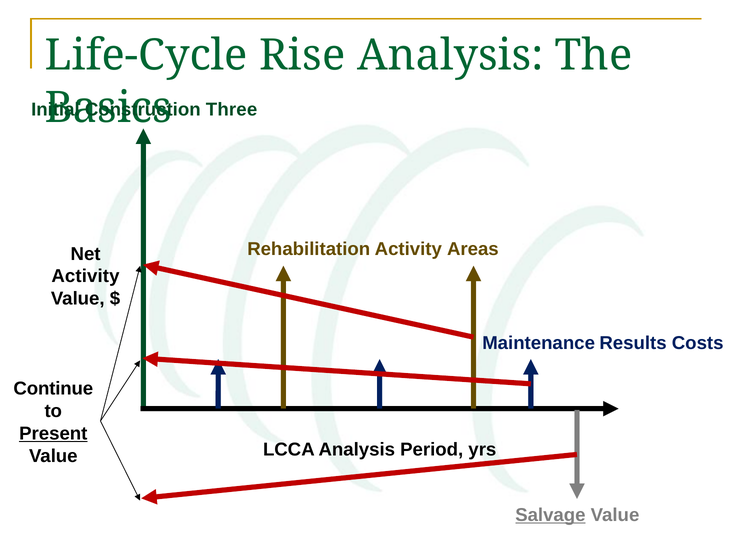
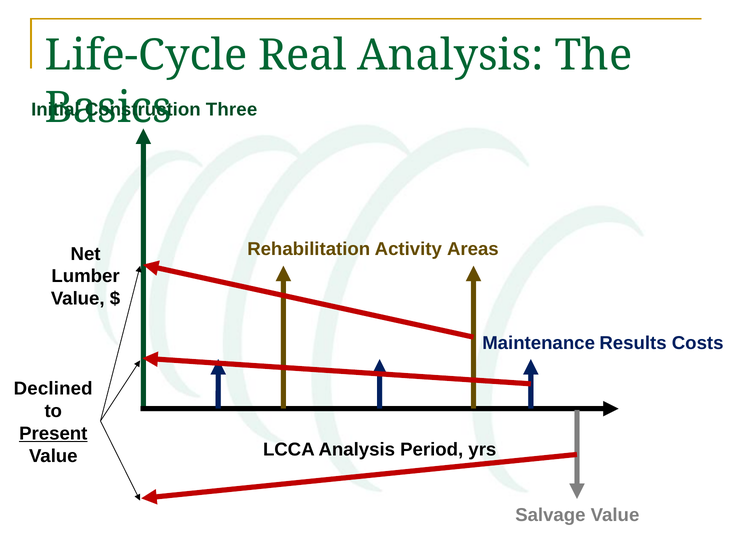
Rise: Rise -> Real
Activity at (85, 276): Activity -> Lumber
Continue: Continue -> Declined
Salvage underline: present -> none
